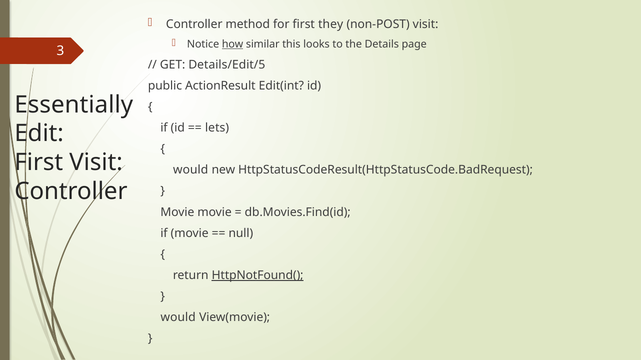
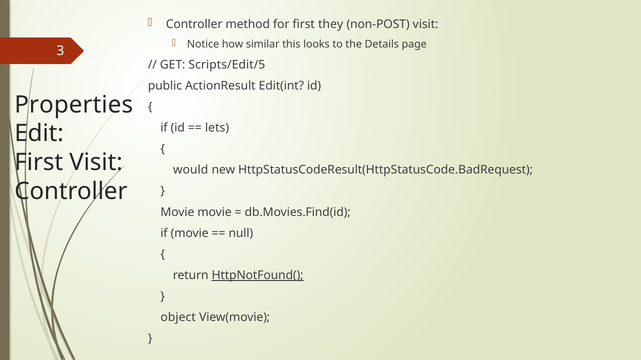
how underline: present -> none
Details/Edit/5: Details/Edit/5 -> Scripts/Edit/5
Essentially: Essentially -> Properties
would at (178, 318): would -> object
